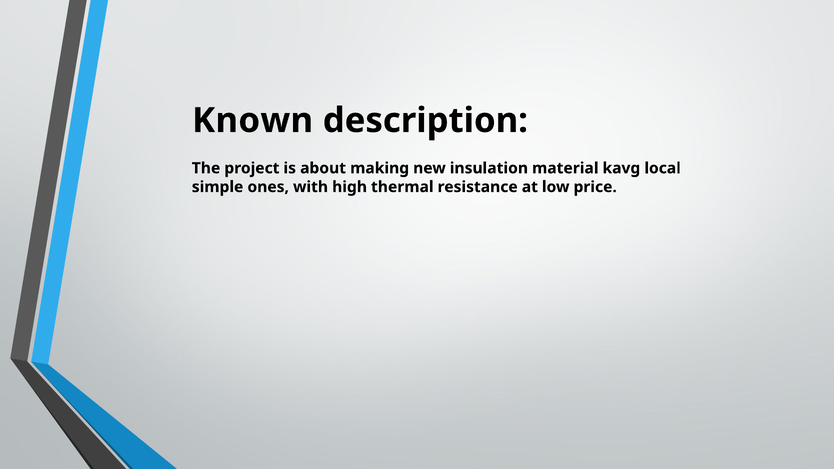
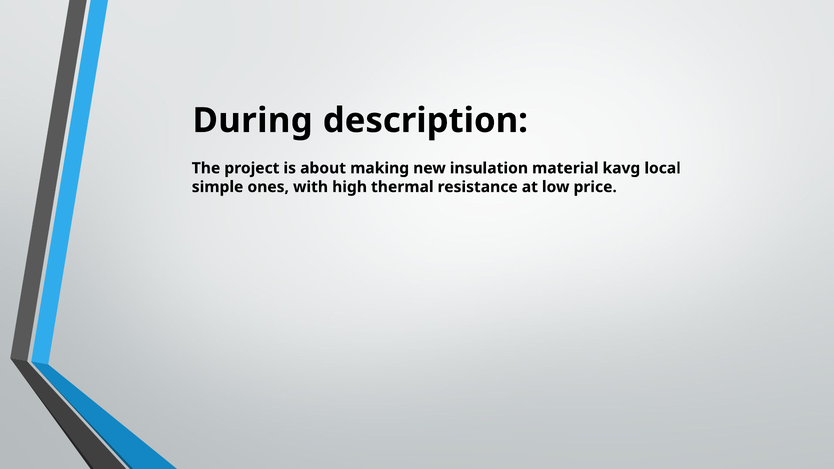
Known: Known -> During
